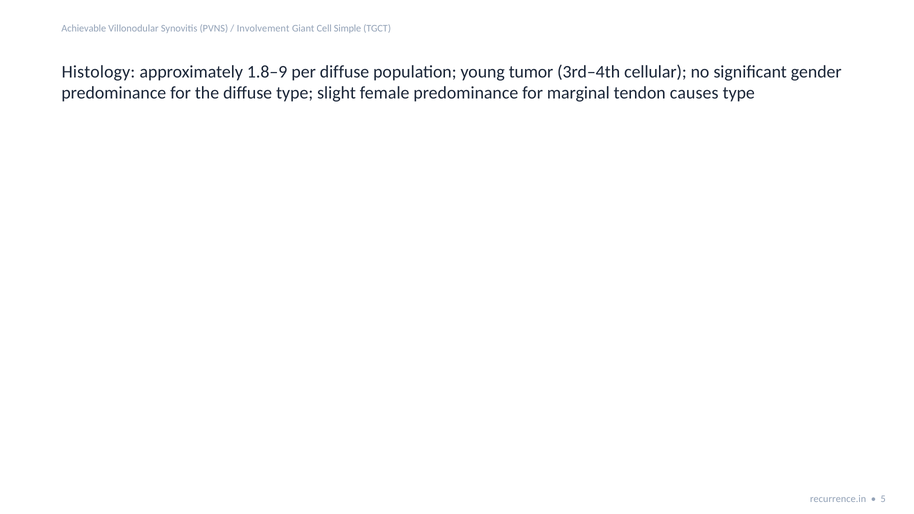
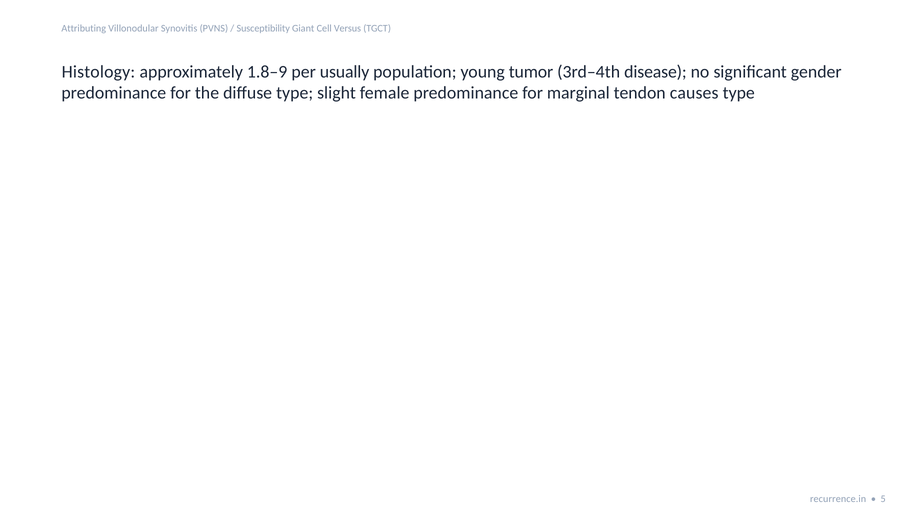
Achievable: Achievable -> Attributing
Involvement: Involvement -> Susceptibility
Simple: Simple -> Versus
per diffuse: diffuse -> usually
cellular: cellular -> disease
